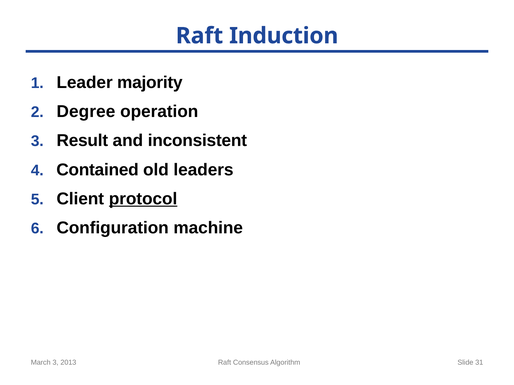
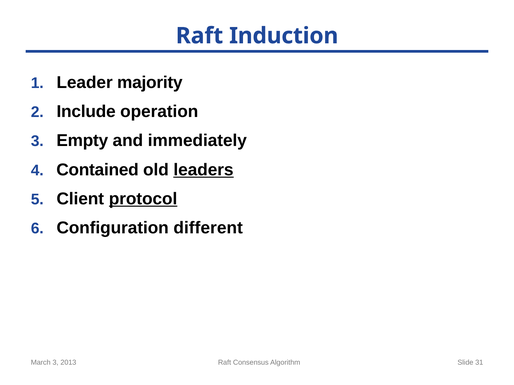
Degree: Degree -> Include
Result: Result -> Empty
inconsistent: inconsistent -> immediately
leaders underline: none -> present
machine: machine -> different
